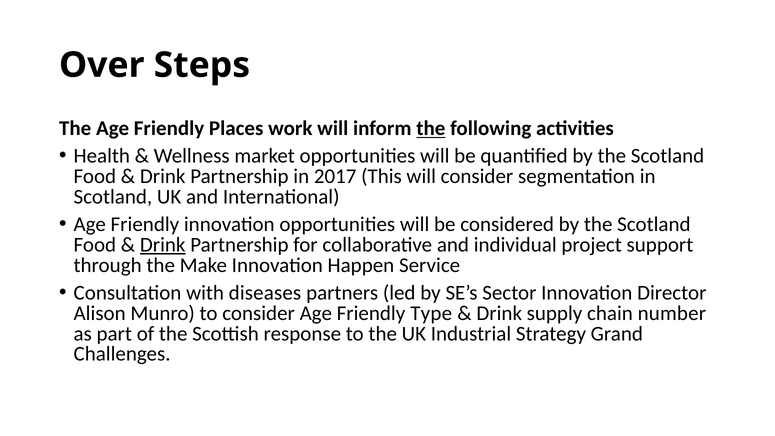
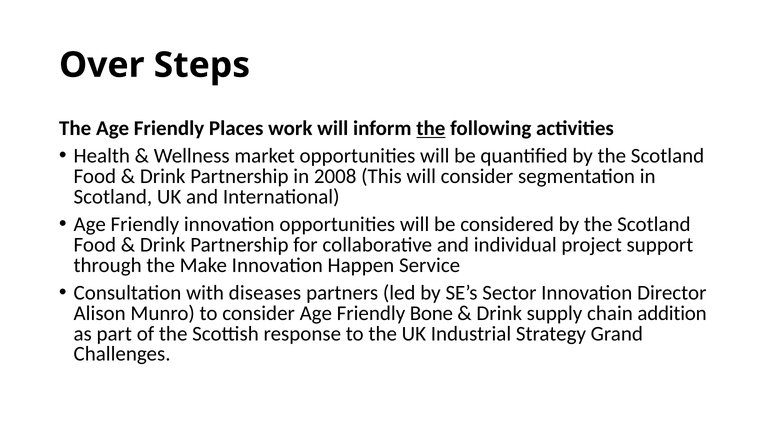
2017: 2017 -> 2008
Drink at (163, 245) underline: present -> none
Type: Type -> Bone
number: number -> addition
